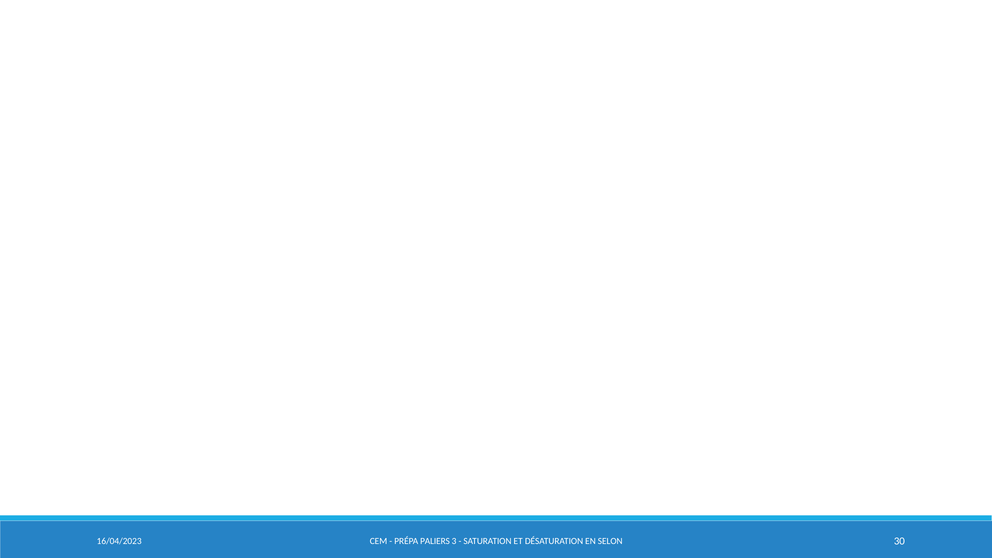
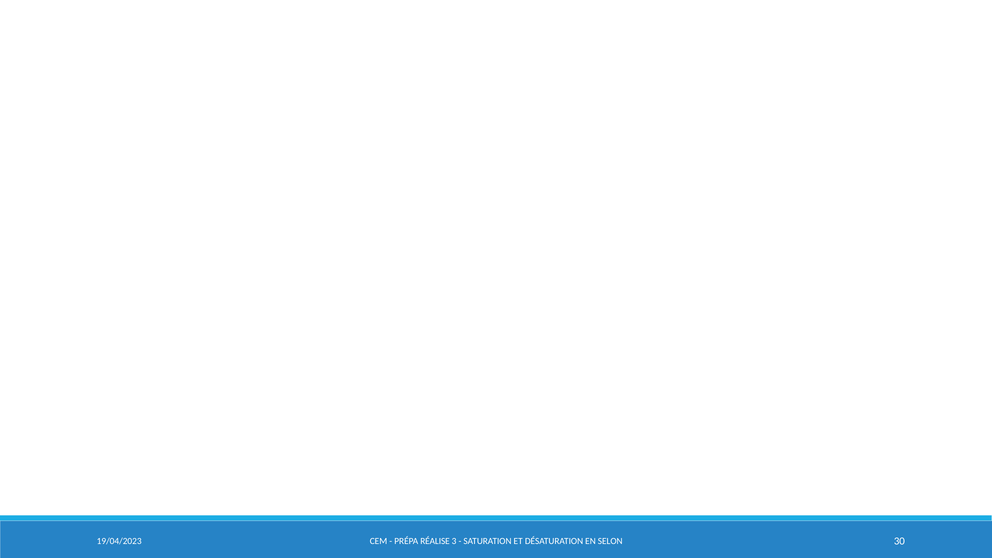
16/04/2023: 16/04/2023 -> 19/04/2023
PALIERS: PALIERS -> RÉALISE
